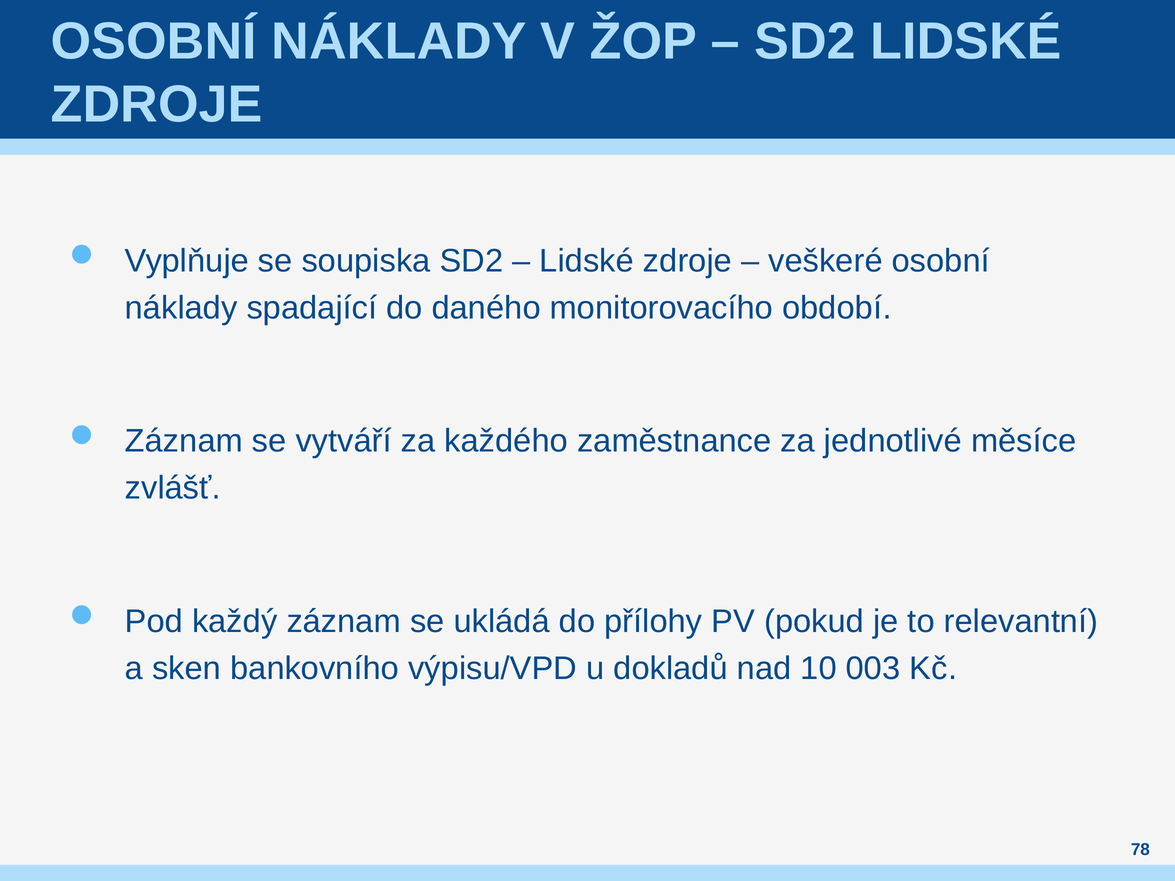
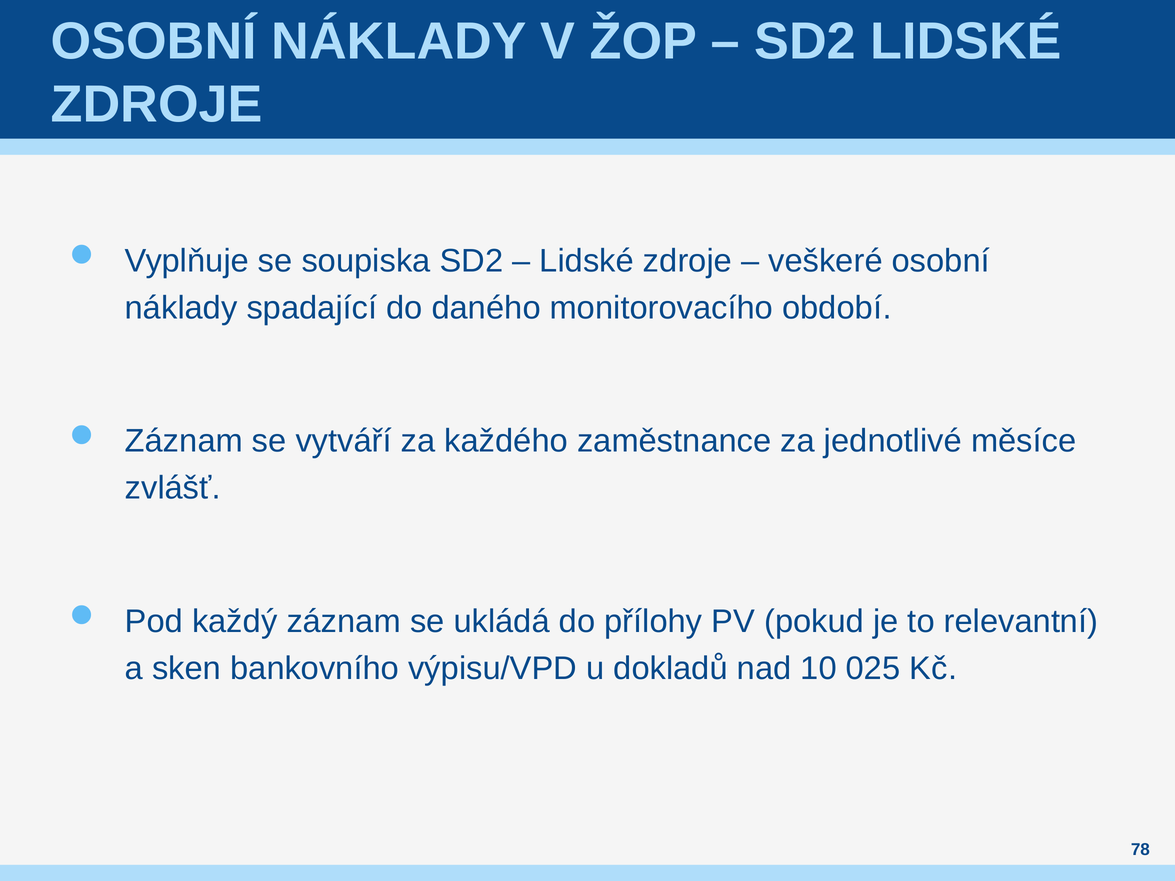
003: 003 -> 025
